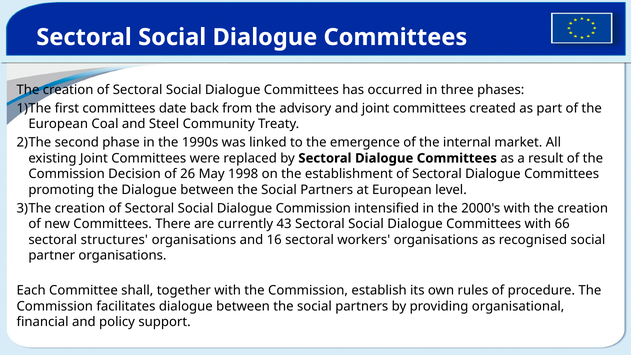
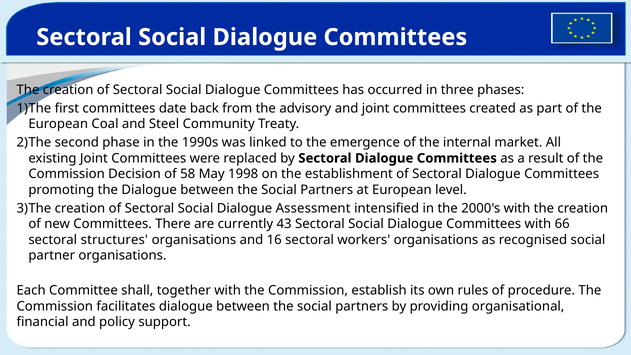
26: 26 -> 58
Dialogue Commission: Commission -> Assessment
